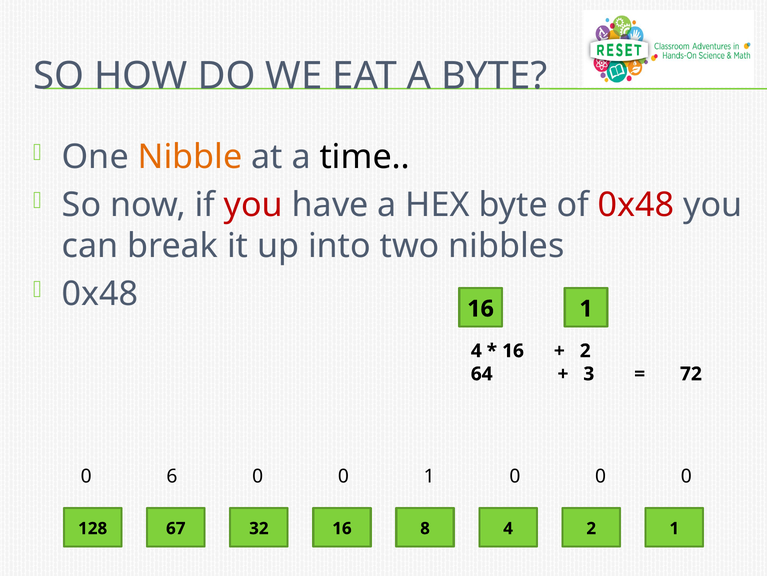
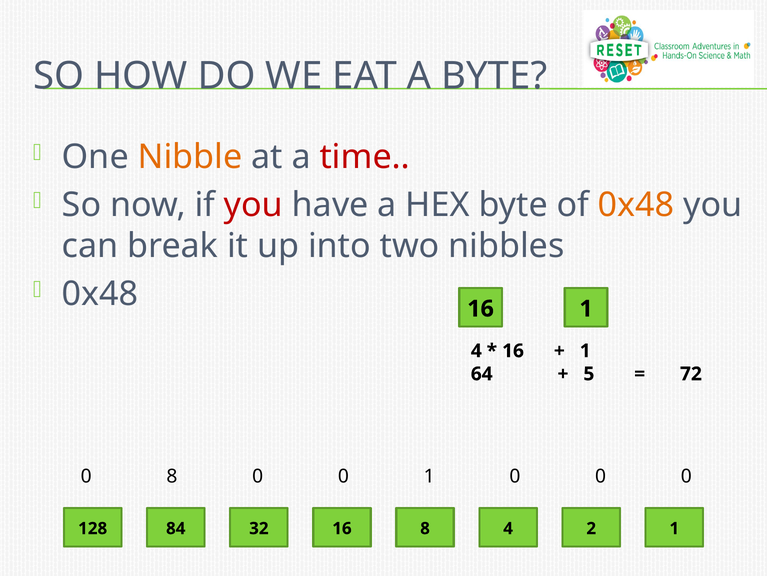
time colour: black -> red
0x48 at (636, 205) colour: red -> orange
2 at (585, 350): 2 -> 1
3: 3 -> 5
0 6: 6 -> 8
67: 67 -> 84
